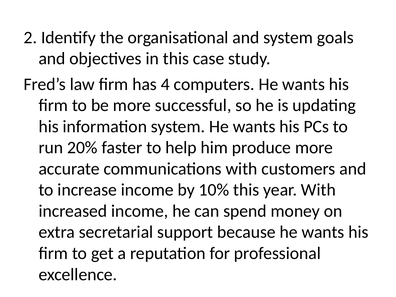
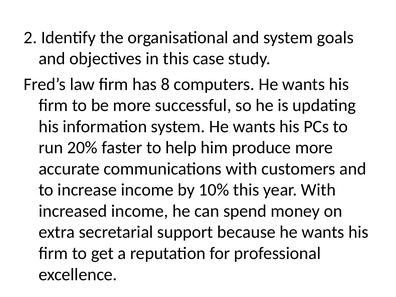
4: 4 -> 8
